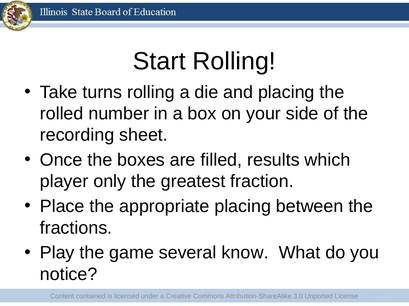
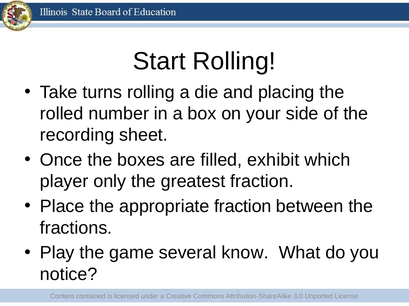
results: results -> exhibit
appropriate placing: placing -> fraction
